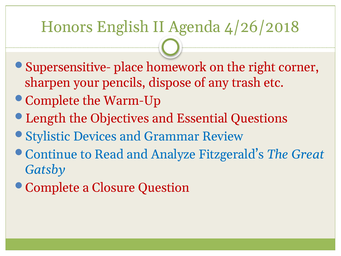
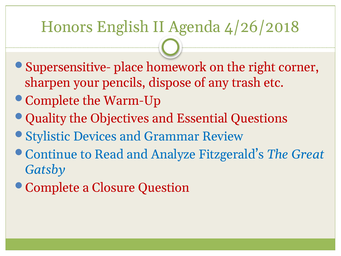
Length: Length -> Quality
